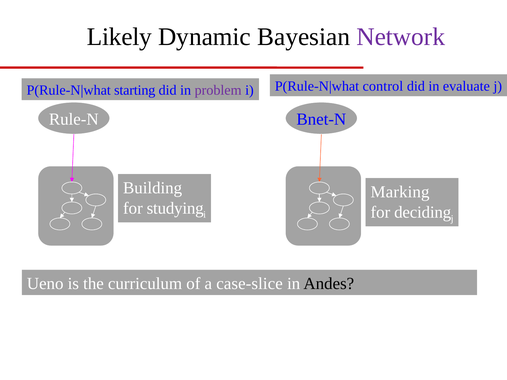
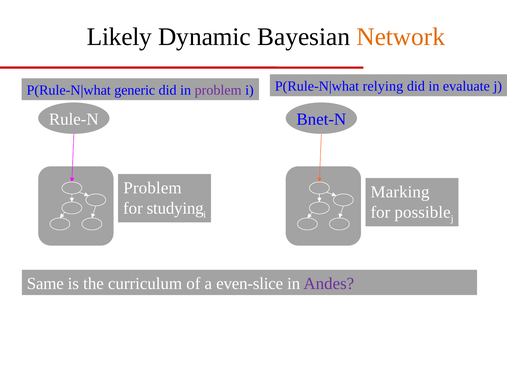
Network colour: purple -> orange
starting: starting -> generic
control: control -> relying
Building at (153, 188): Building -> Problem
deciding: deciding -> possible
Ueno: Ueno -> Same
case-slice: case-slice -> even-slice
Andes colour: black -> purple
